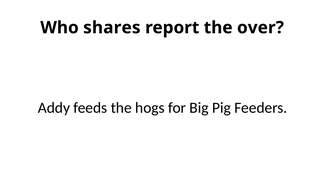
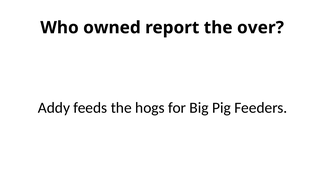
shares: shares -> owned
